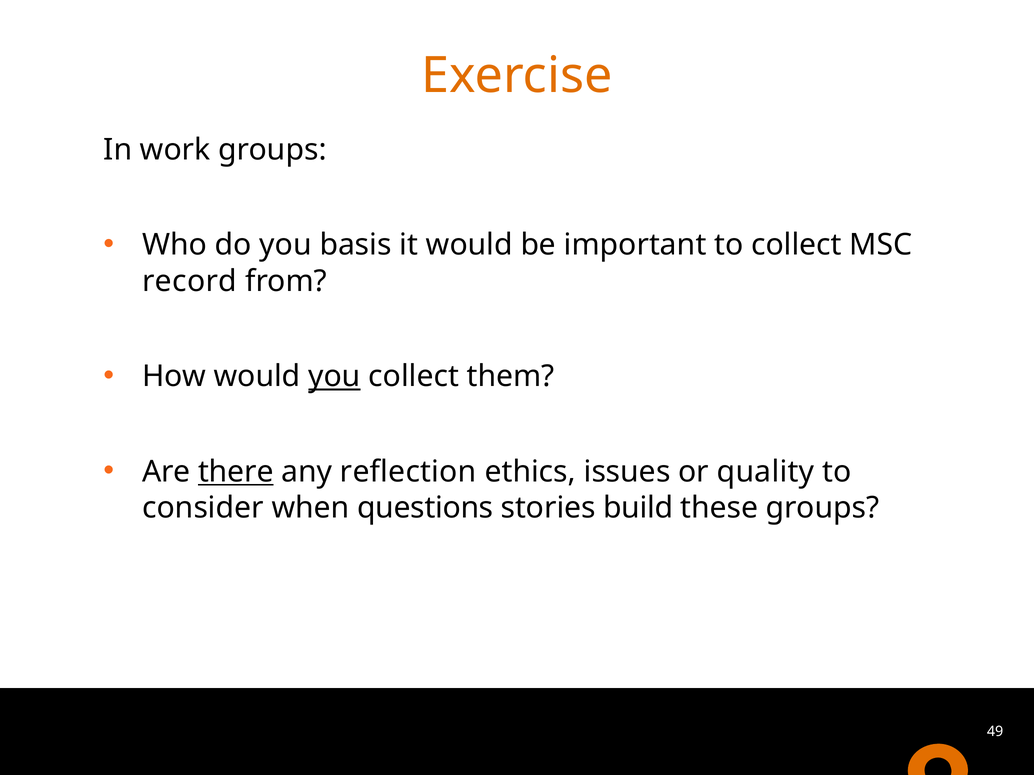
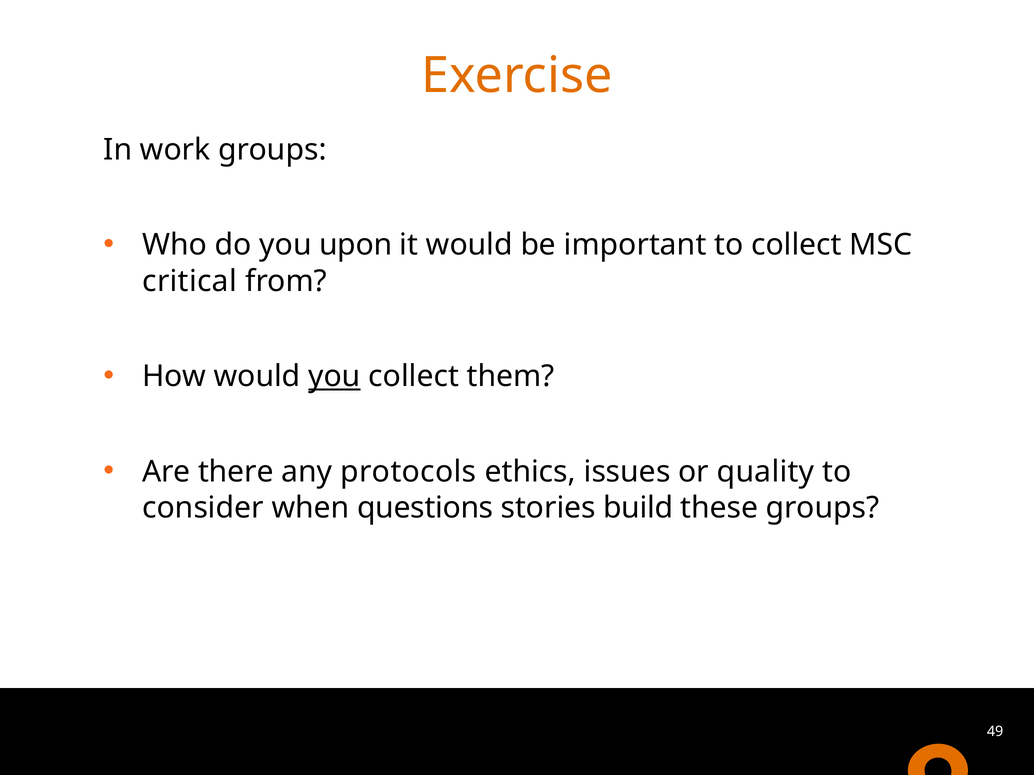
basis: basis -> upon
record: record -> critical
there underline: present -> none
reflection: reflection -> protocols
